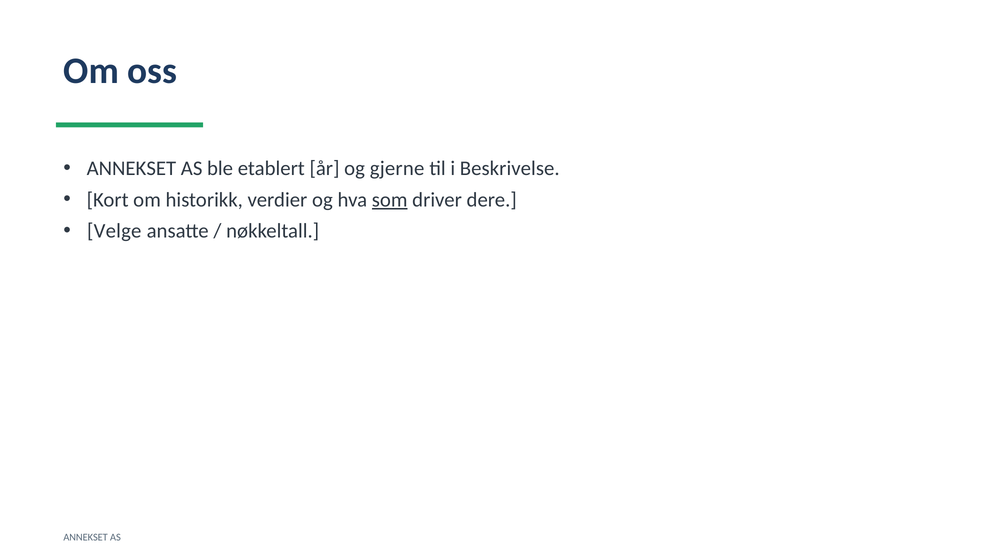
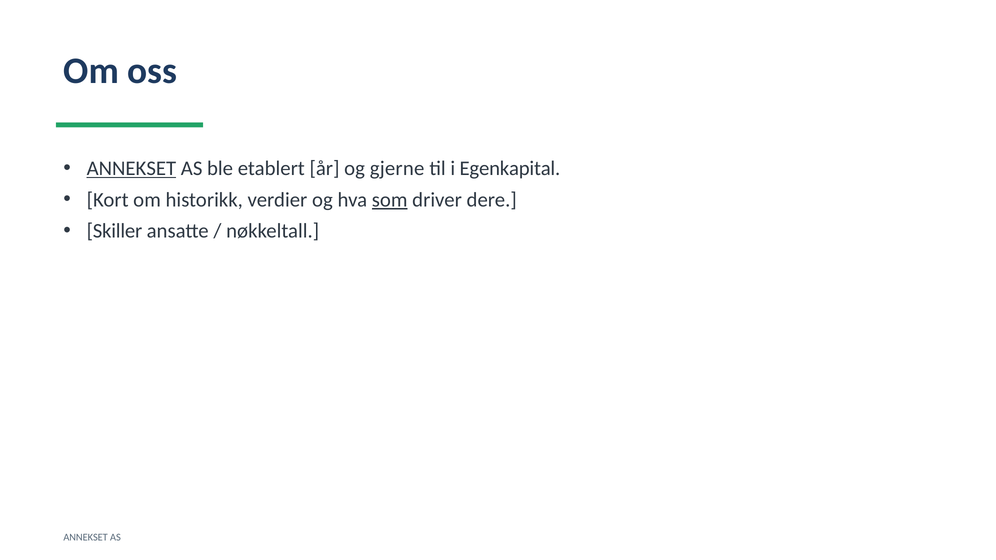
ANNEKSET at (131, 169) underline: none -> present
Beskrivelse: Beskrivelse -> Egenkapital
Velge: Velge -> Skiller
